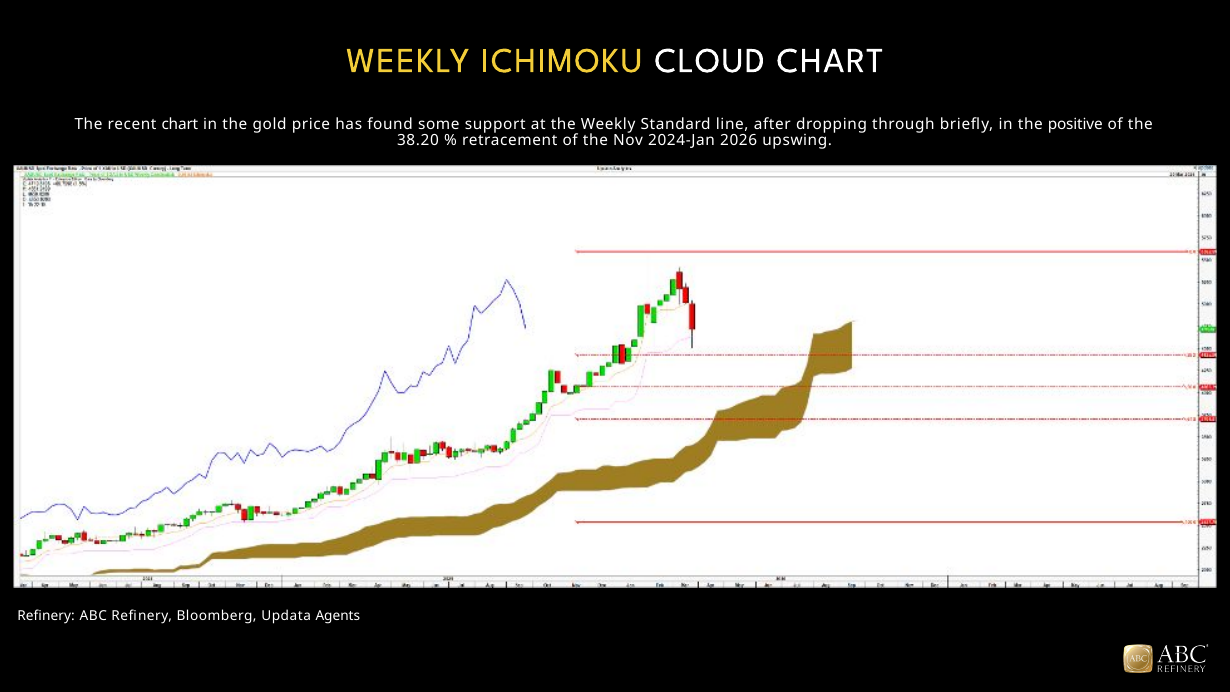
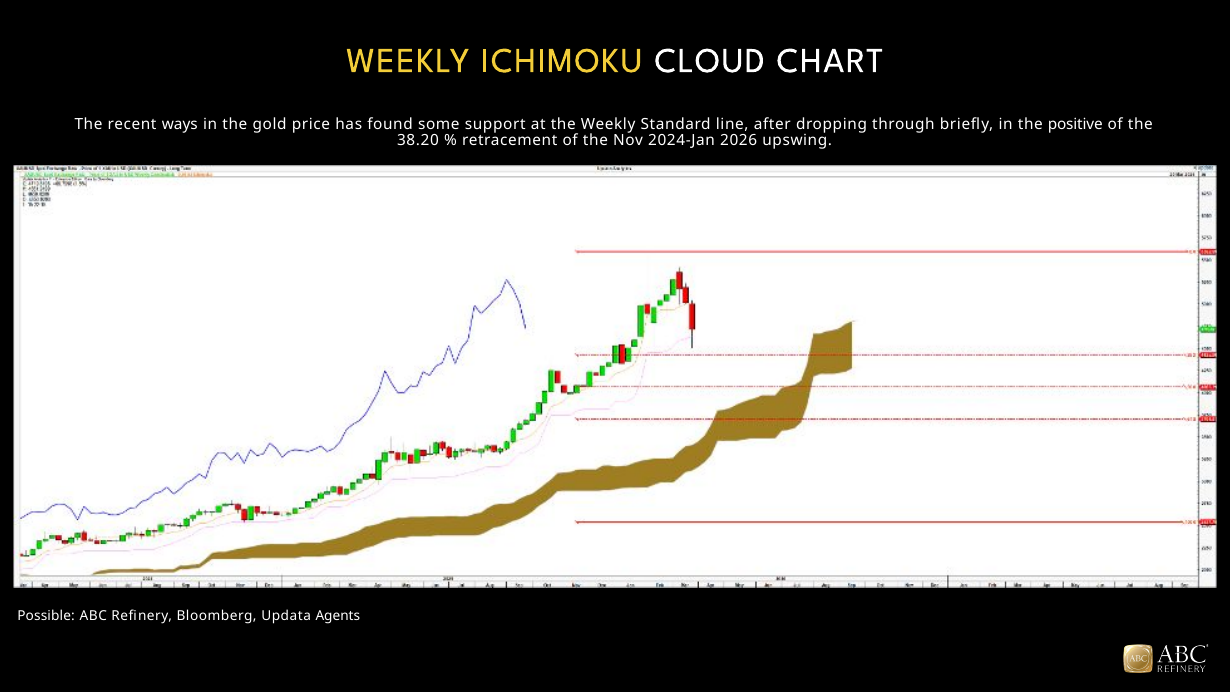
recent chart: chart -> ways
Refinery at (46, 616): Refinery -> Possible
